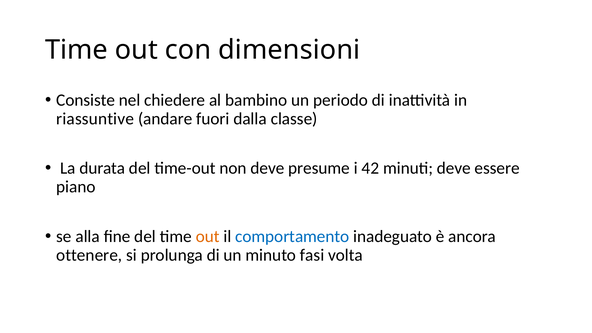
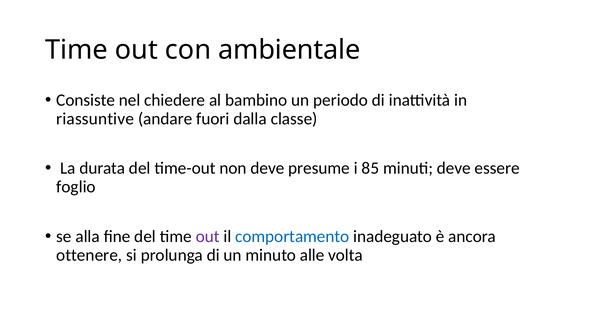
dimensioni: dimensioni -> ambientale
42: 42 -> 85
piano: piano -> foglio
out at (208, 236) colour: orange -> purple
fasi: fasi -> alle
